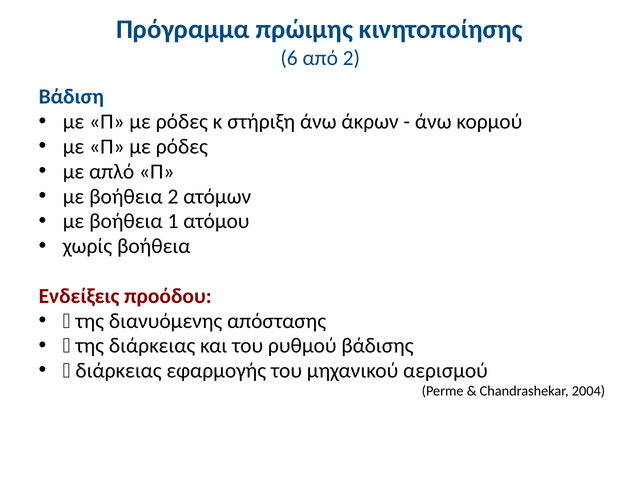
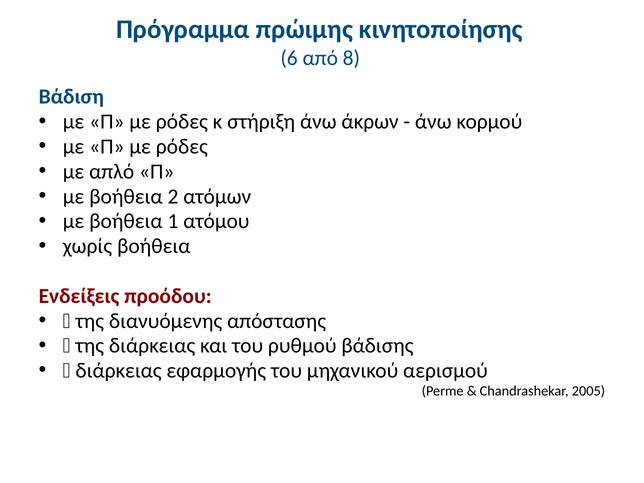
από 2: 2 -> 8
2004: 2004 -> 2005
